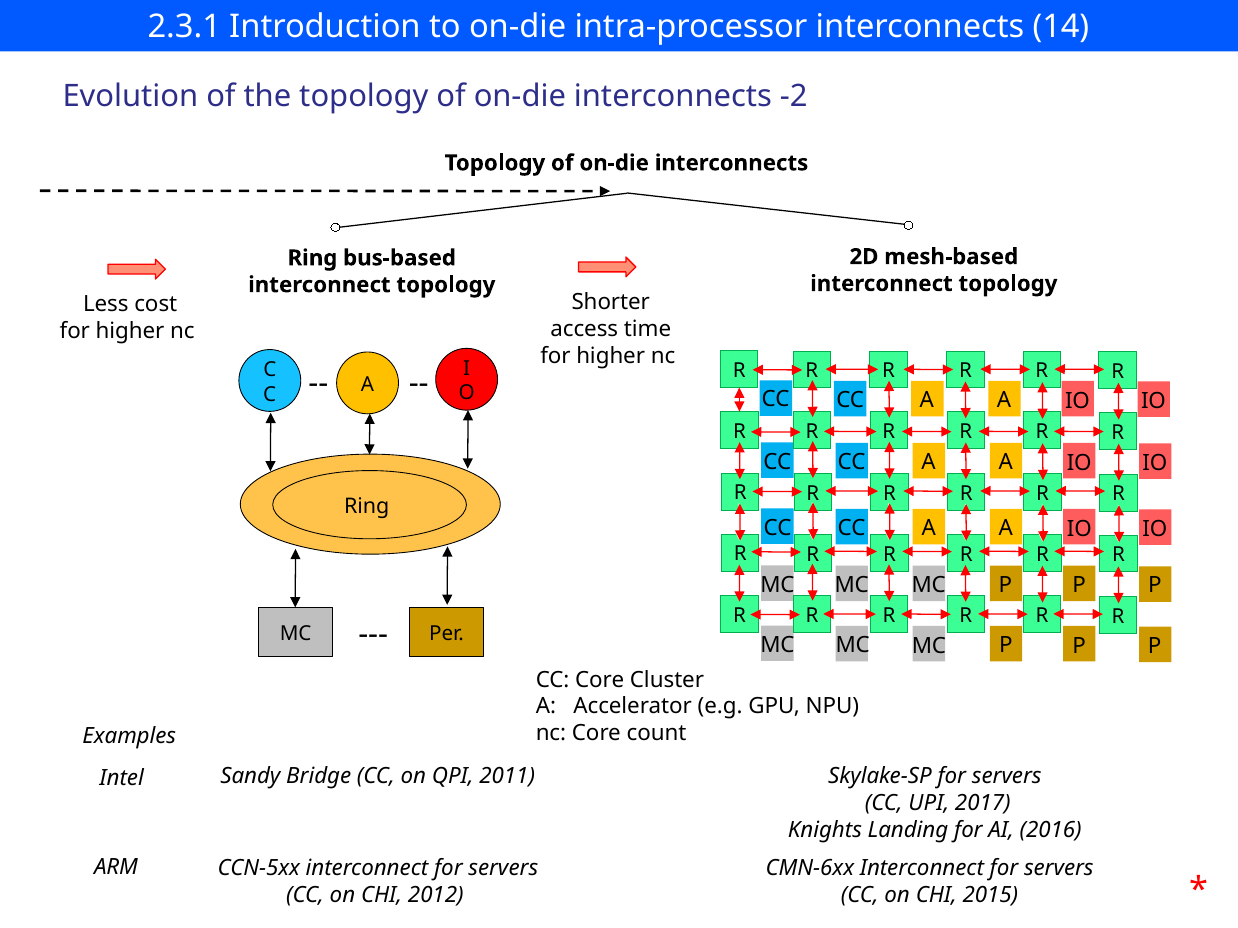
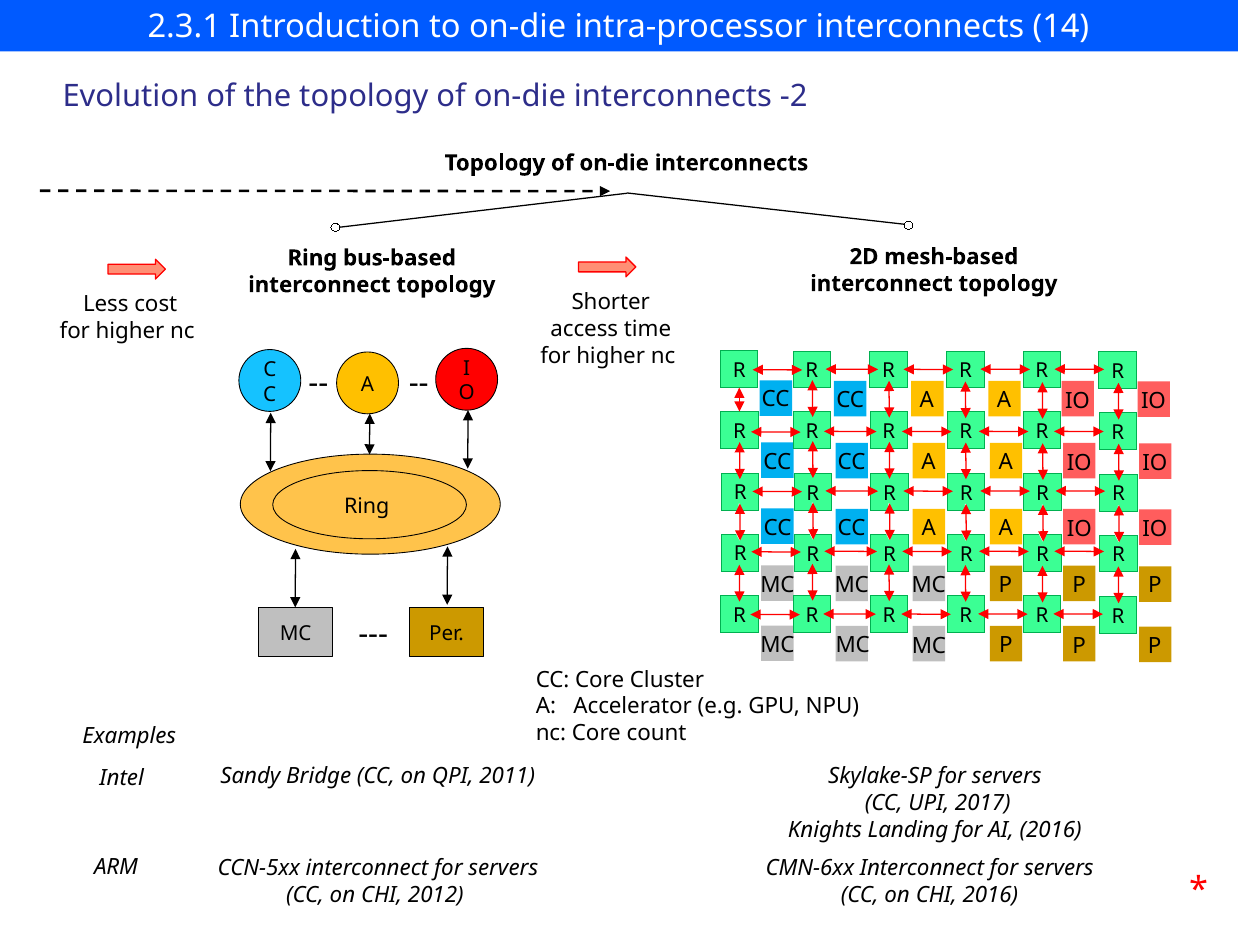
CHI 2015: 2015 -> 2016
